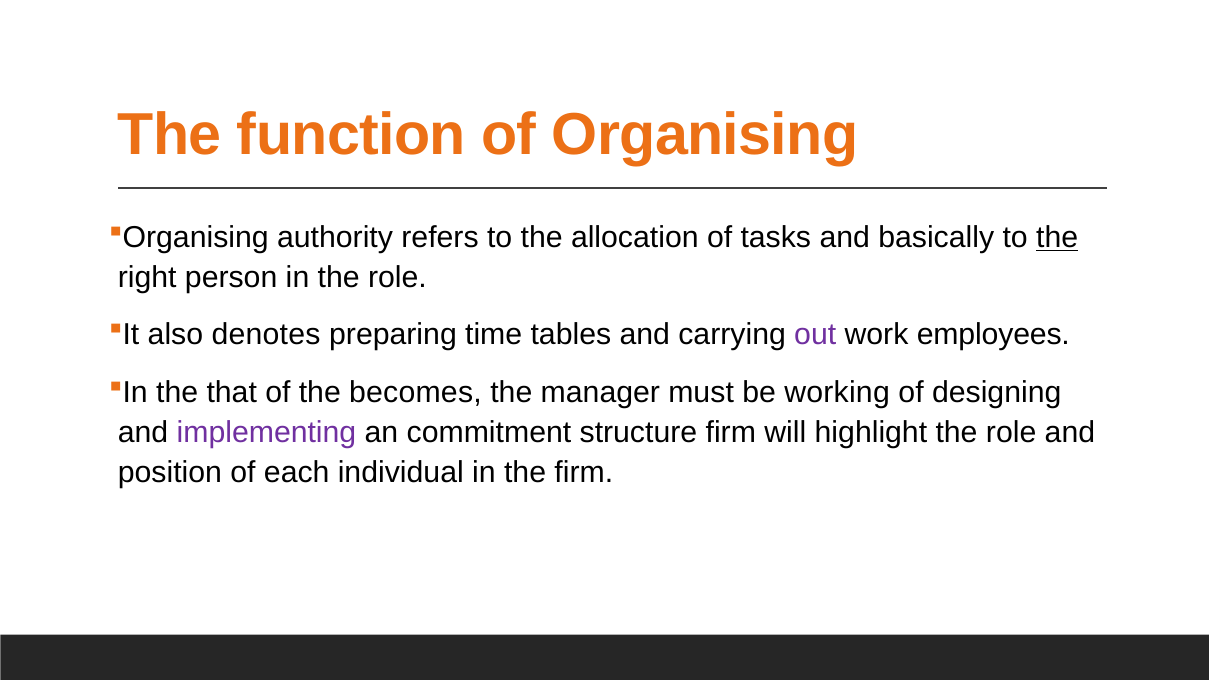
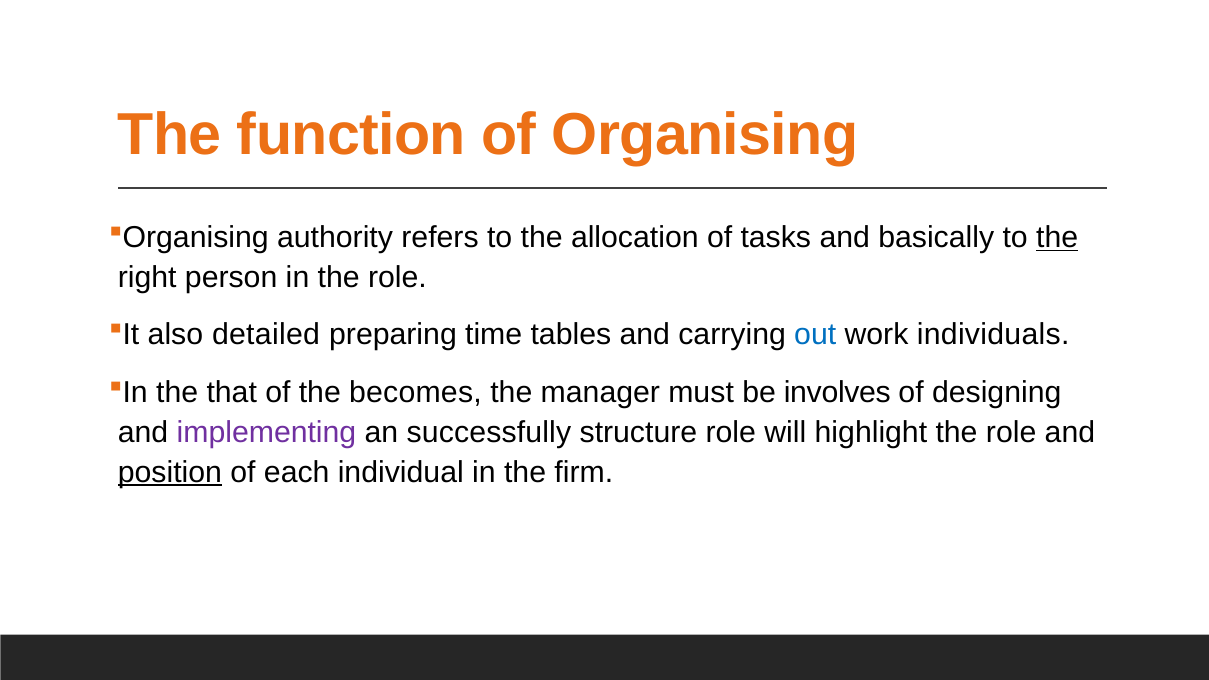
denotes: denotes -> detailed
out colour: purple -> blue
employees: employees -> individuals
working: working -> involves
commitment: commitment -> successfully
structure firm: firm -> role
position underline: none -> present
